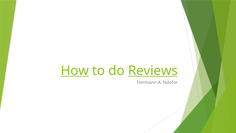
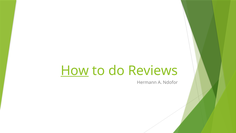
Reviews underline: present -> none
